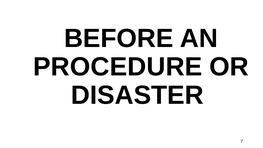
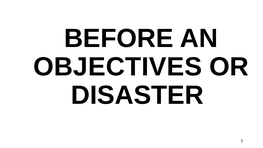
PROCEDURE: PROCEDURE -> OBJECTIVES
